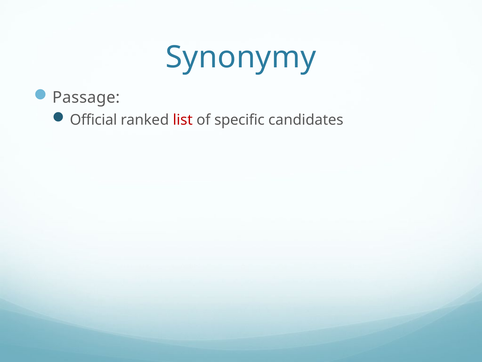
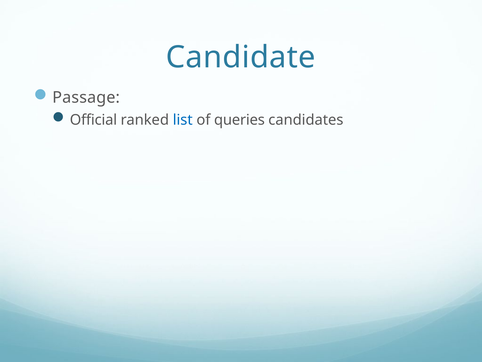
Synonymy: Synonymy -> Candidate
list colour: red -> blue
specific: specific -> queries
